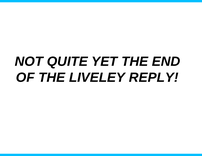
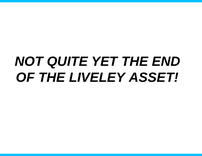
REPLY: REPLY -> ASSET
